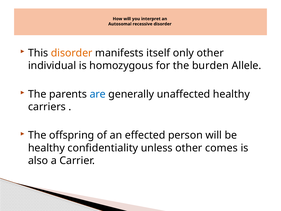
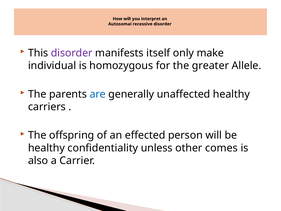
disorder at (72, 53) colour: orange -> purple
only other: other -> make
burden: burden -> greater
